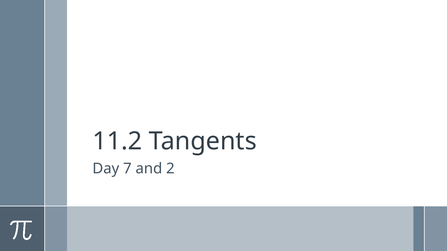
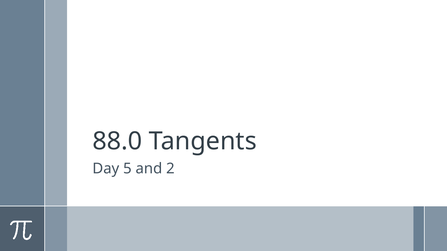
11.2: 11.2 -> 88.0
7: 7 -> 5
